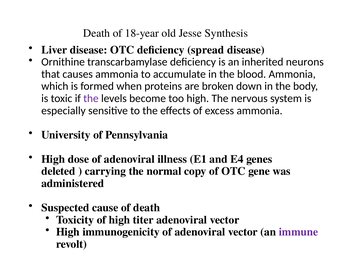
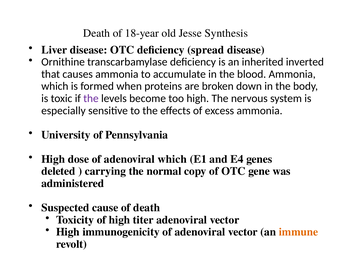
neurons: neurons -> inverted
adenoviral illness: illness -> which
immune colour: purple -> orange
